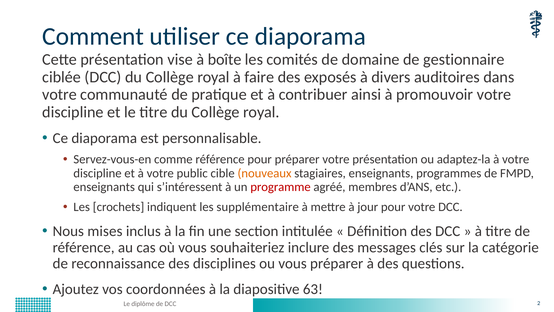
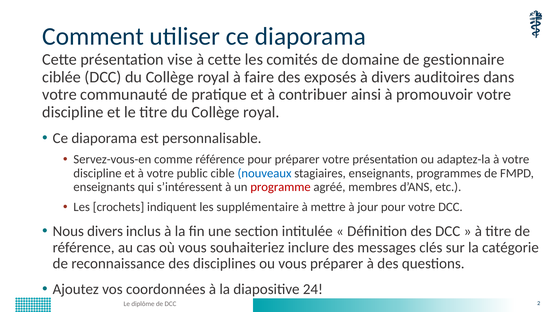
à boîte: boîte -> cette
nouveaux colour: orange -> blue
Nous mises: mises -> divers
63: 63 -> 24
